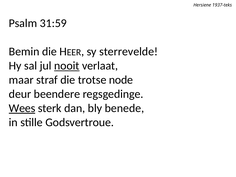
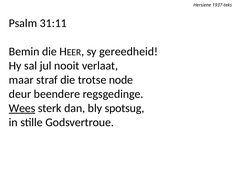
31:59: 31:59 -> 31:11
sterrevelde: sterrevelde -> gereedheid
nooit underline: present -> none
benede: benede -> spotsug
